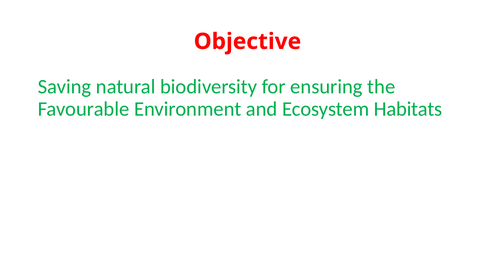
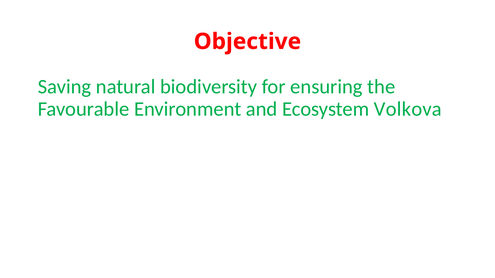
Habitats: Habitats -> Volkova
